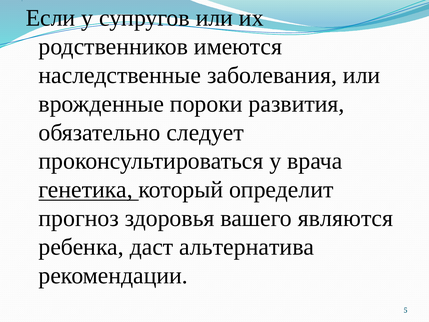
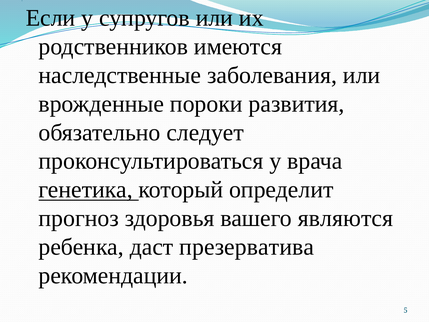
альтернатива: альтернатива -> презерватива
